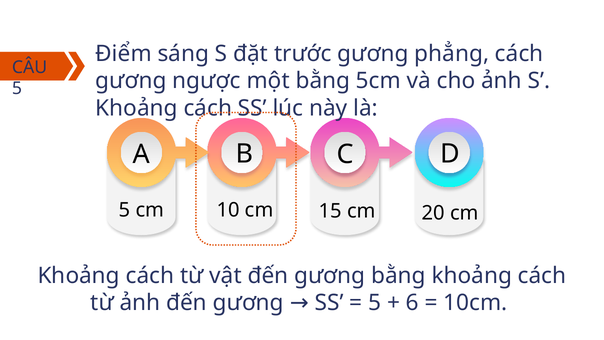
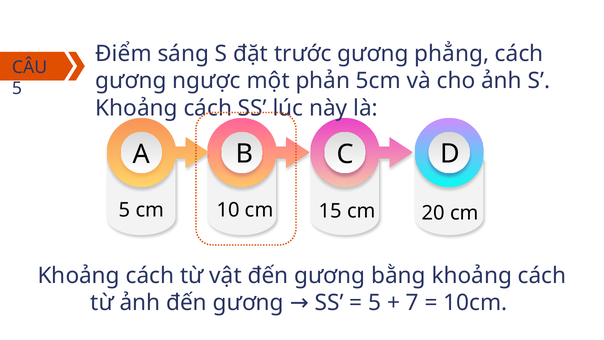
một bằng: bằng -> phản
6: 6 -> 7
